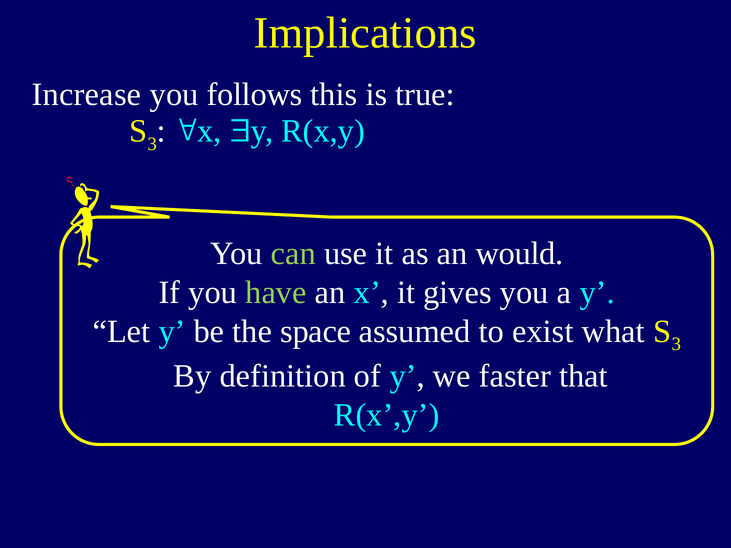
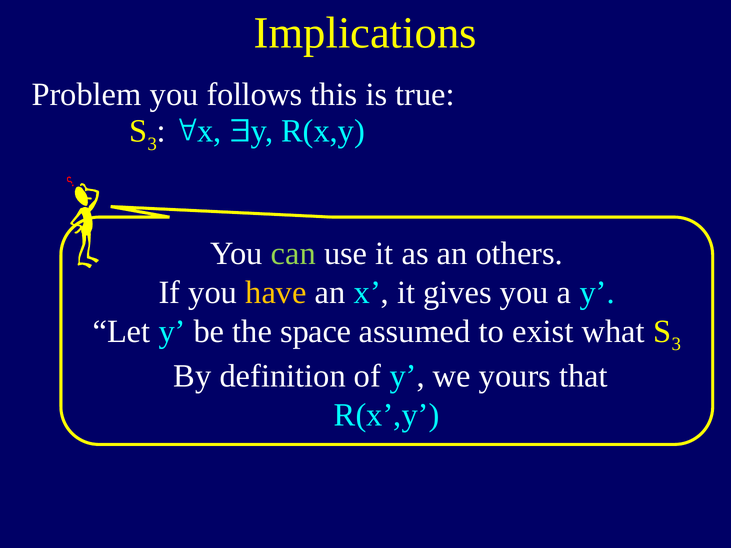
Increase: Increase -> Problem
would: would -> others
have colour: light green -> yellow
faster: faster -> yours
